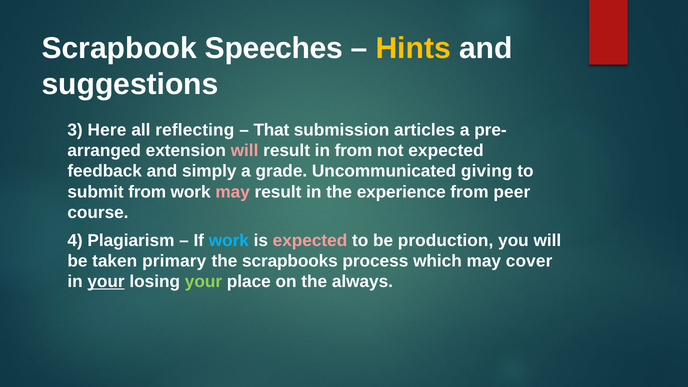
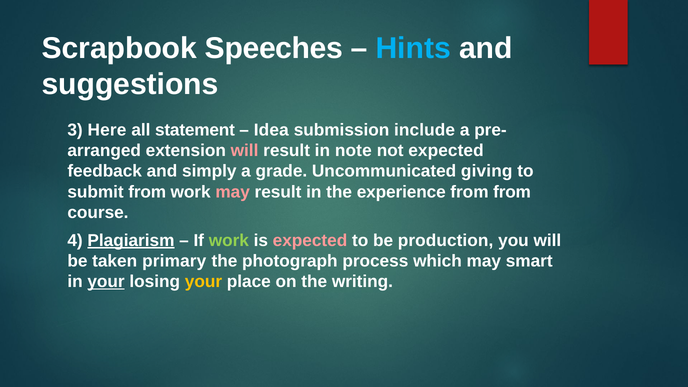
Hints colour: yellow -> light blue
reflecting: reflecting -> statement
That: That -> Idea
articles: articles -> include
in from: from -> note
from peer: peer -> from
Plagiarism underline: none -> present
work at (229, 240) colour: light blue -> light green
scrapbooks: scrapbooks -> photograph
cover: cover -> smart
your at (203, 282) colour: light green -> yellow
always: always -> writing
